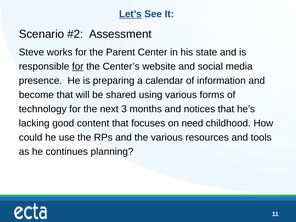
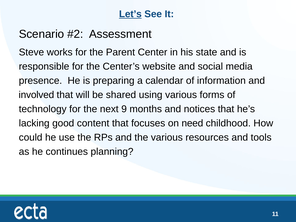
for at (78, 66) underline: present -> none
become: become -> involved
3: 3 -> 9
